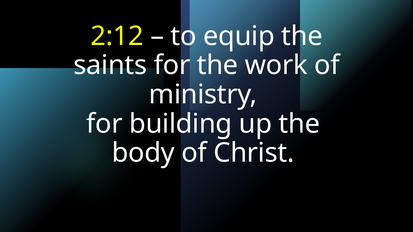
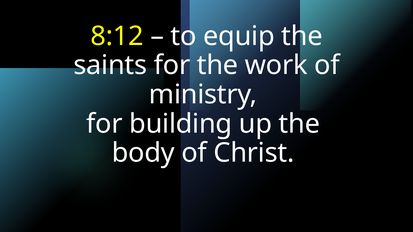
2:12: 2:12 -> 8:12
